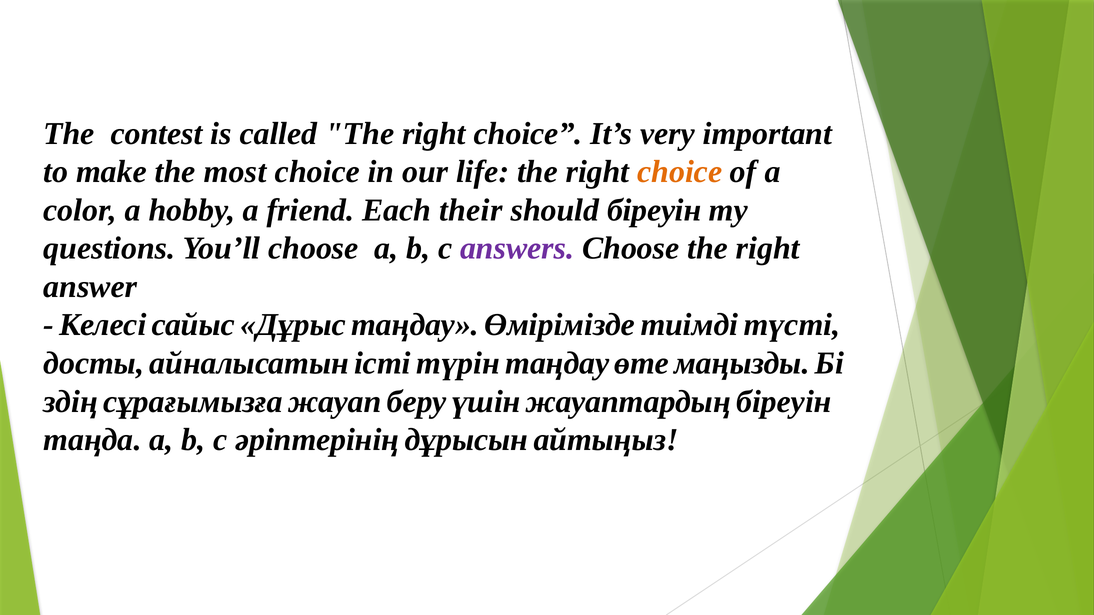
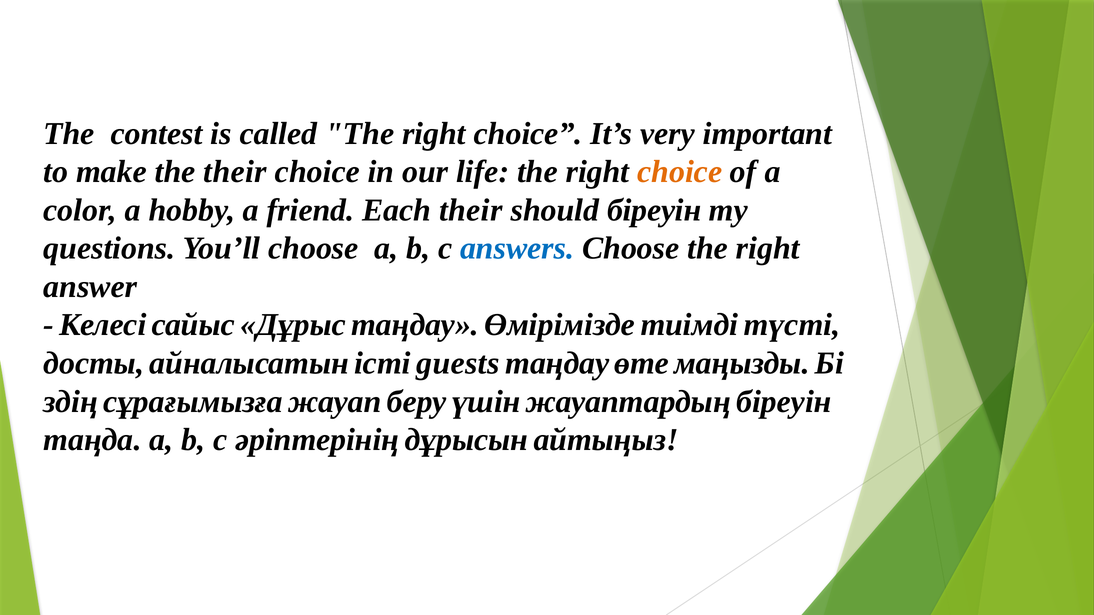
the most: most -> their
answers colour: purple -> blue
түрін: түрін -> guests
